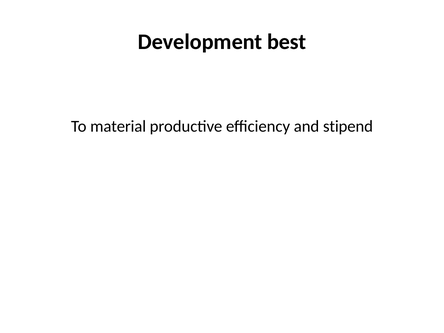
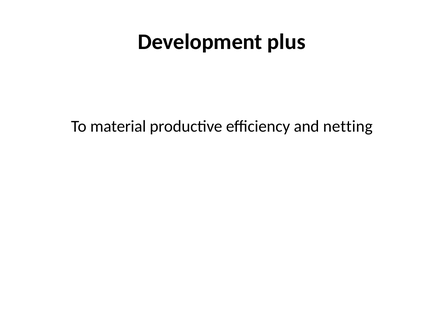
best: best -> plus
stipend: stipend -> netting
